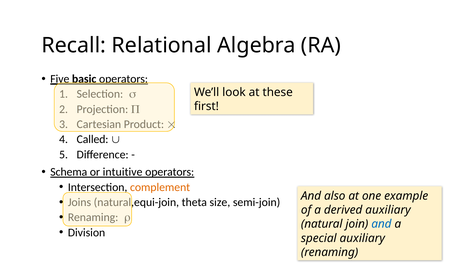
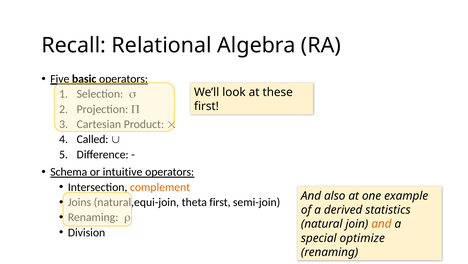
theta size: size -> first
derived auxiliary: auxiliary -> statistics
and at (381, 223) colour: blue -> orange
special auxiliary: auxiliary -> optimize
